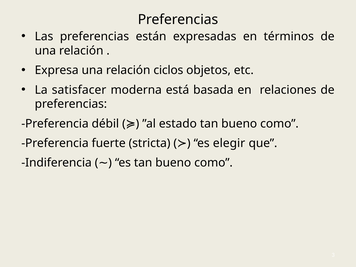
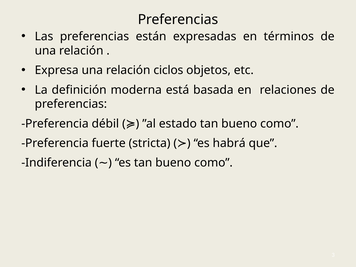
satisfacer: satisfacer -> definición
elegir: elegir -> habrá
